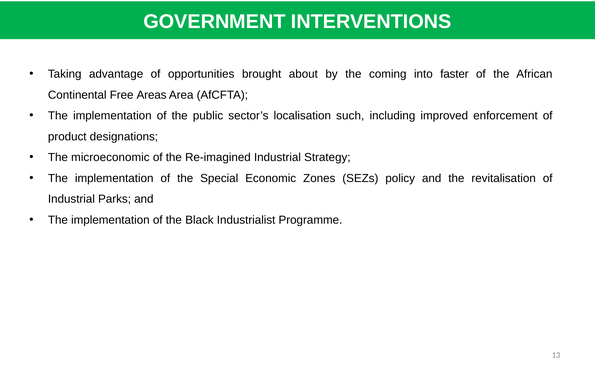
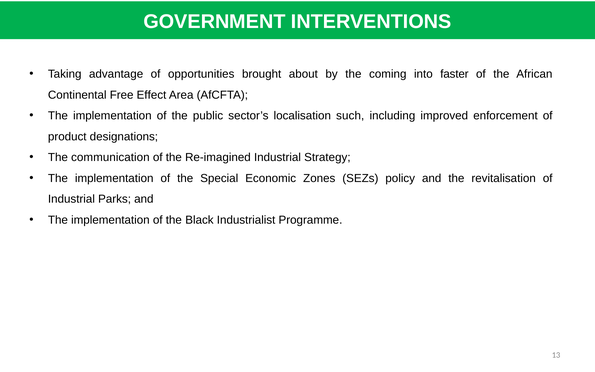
Areas: Areas -> Effect
microeconomic: microeconomic -> communication
